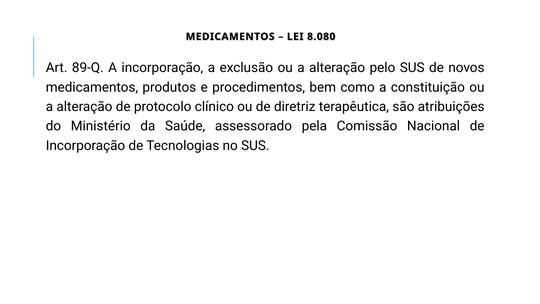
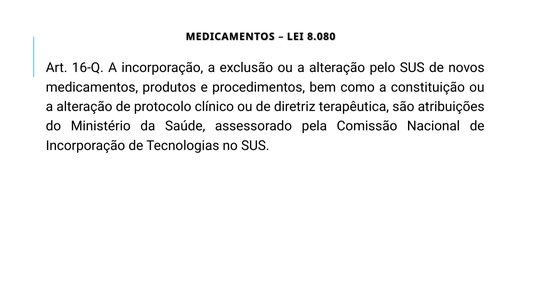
89-Q: 89-Q -> 16-Q
